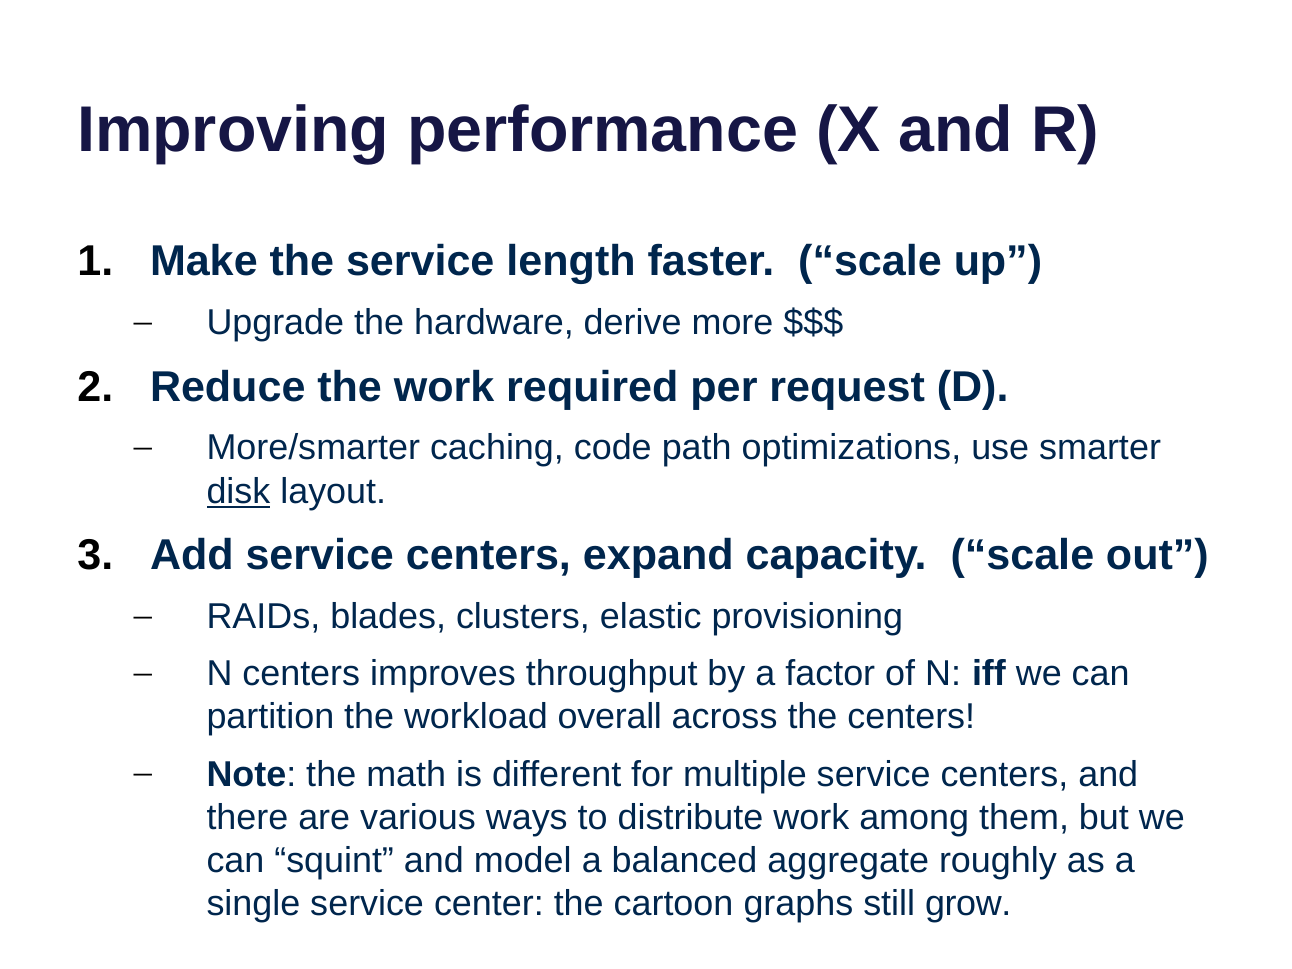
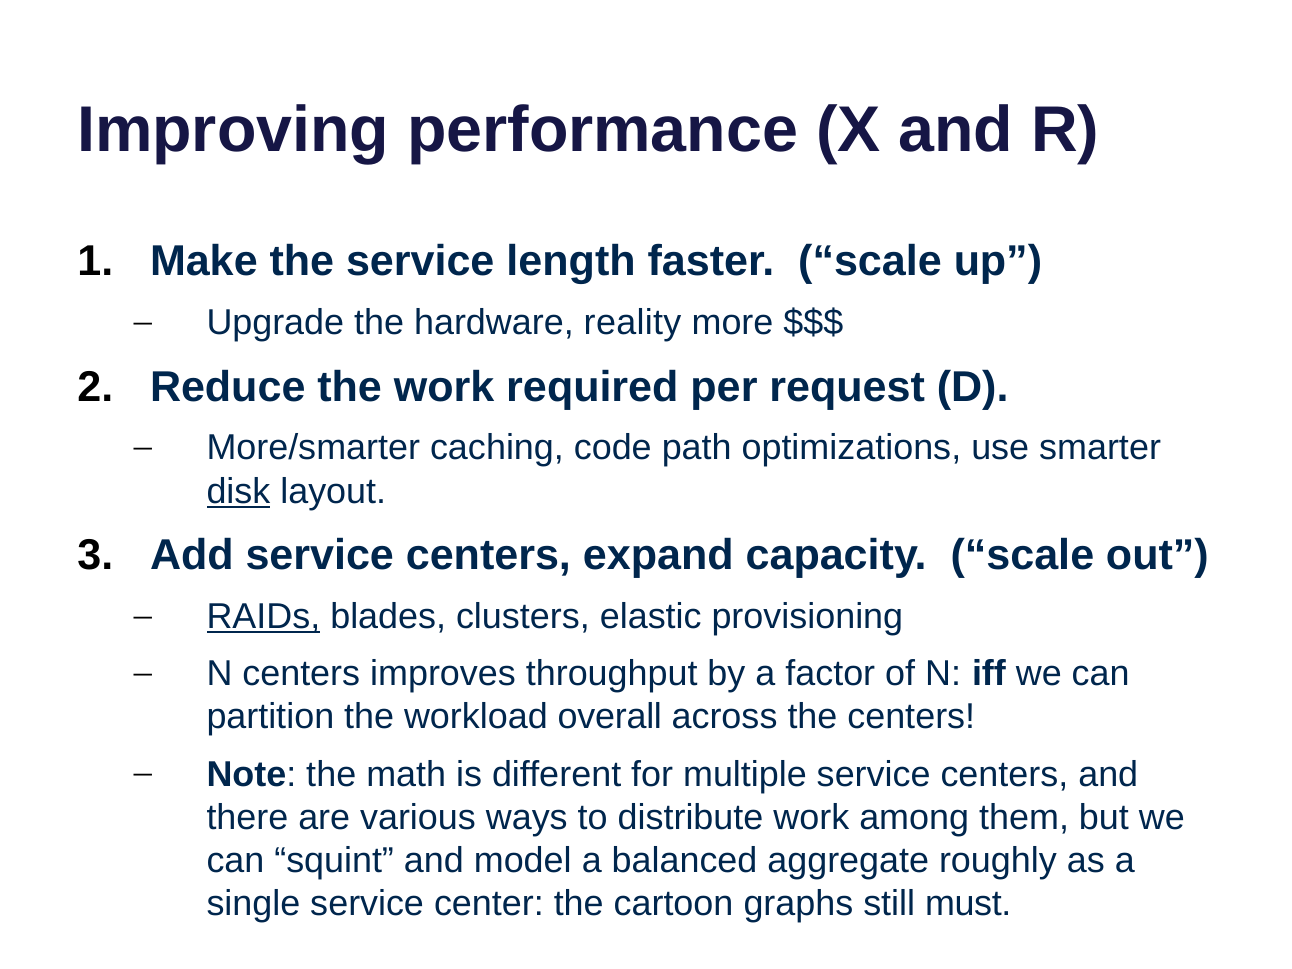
derive: derive -> reality
RAIDs underline: none -> present
grow: grow -> must
